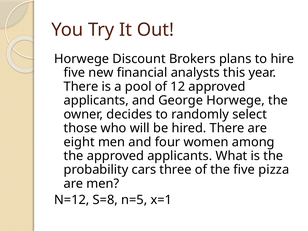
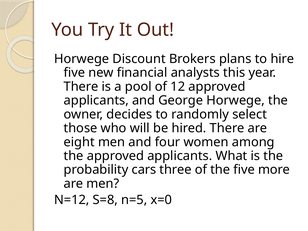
pizza: pizza -> more
x=1: x=1 -> x=0
